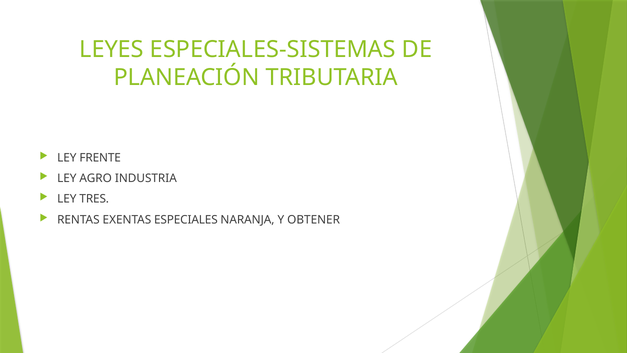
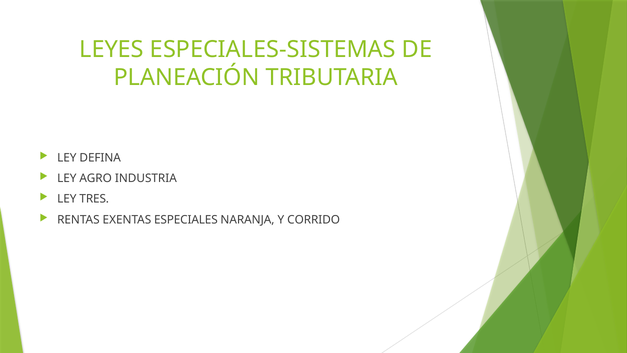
FRENTE: FRENTE -> DEFINA
OBTENER: OBTENER -> CORRIDO
